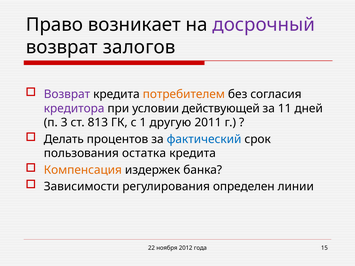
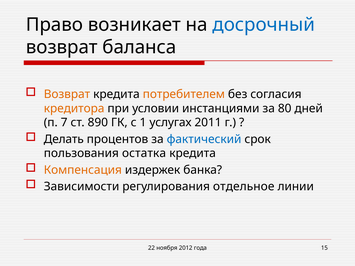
досрочный colour: purple -> blue
залогов: залогов -> баланса
Возврат at (67, 94) colour: purple -> orange
кредитора colour: purple -> orange
действующей: действующей -> инстанциями
11: 11 -> 80
3: 3 -> 7
813: 813 -> 890
другую: другую -> услугах
определен: определен -> отдельное
